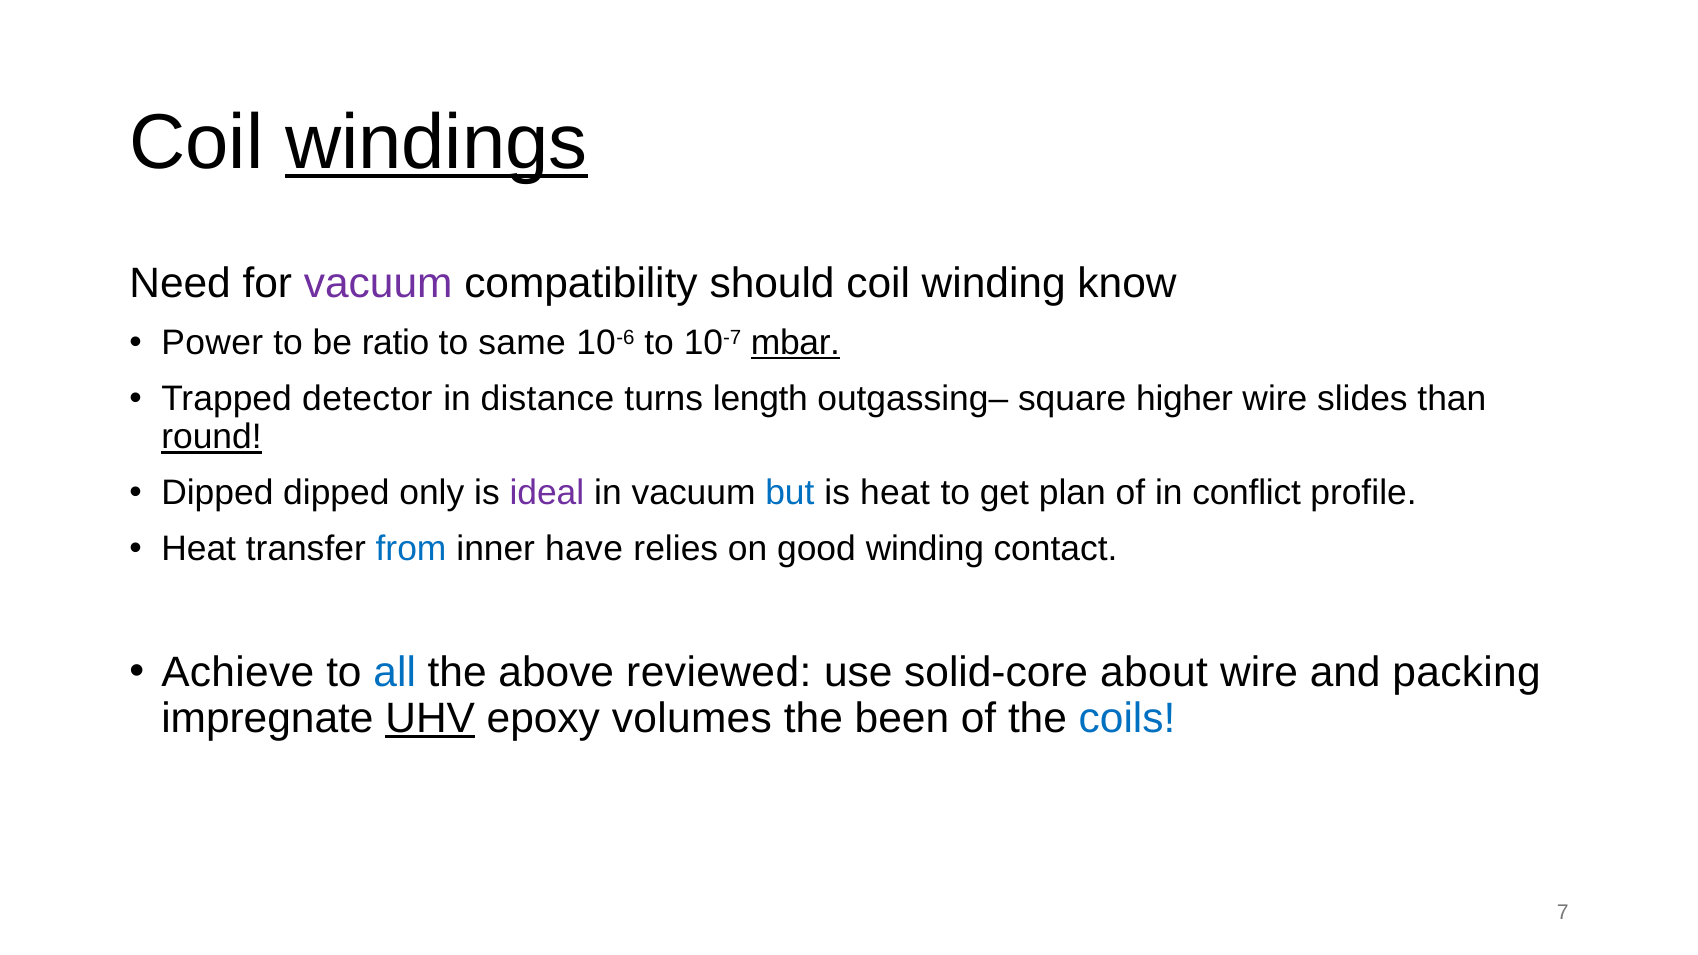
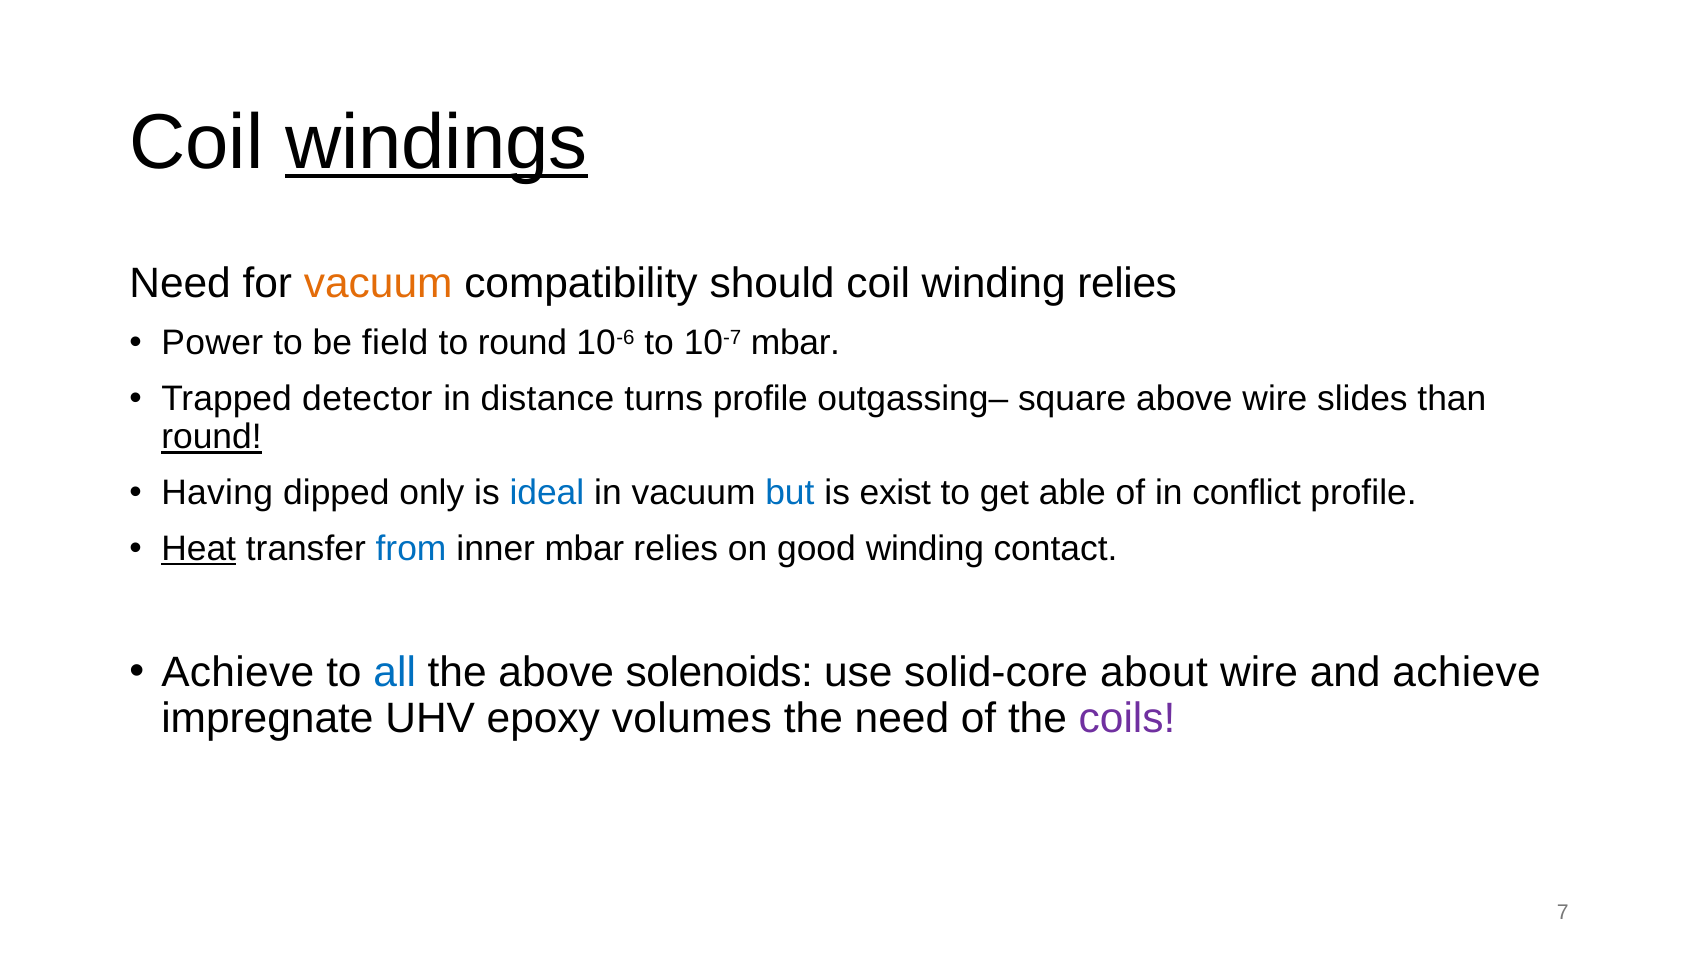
vacuum at (378, 283) colour: purple -> orange
winding know: know -> relies
ratio: ratio -> field
to same: same -> round
mbar at (796, 343) underline: present -> none
turns length: length -> profile
square higher: higher -> above
Dipped at (217, 493): Dipped -> Having
ideal colour: purple -> blue
is heat: heat -> exist
plan: plan -> able
Heat at (199, 549) underline: none -> present
inner have: have -> mbar
reviewed: reviewed -> solenoids
and packing: packing -> achieve
UHV underline: present -> none
the been: been -> need
coils colour: blue -> purple
